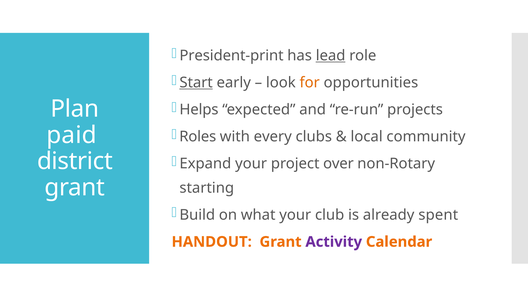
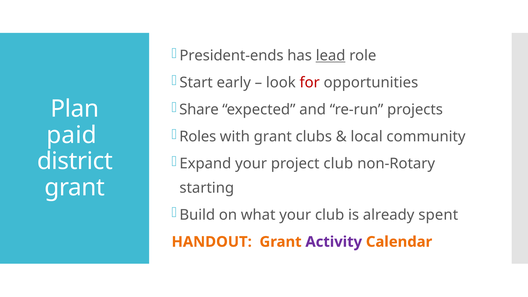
President-print: President-print -> President-ends
Start underline: present -> none
for colour: orange -> red
Helps: Helps -> Share
with every: every -> grant
project over: over -> club
